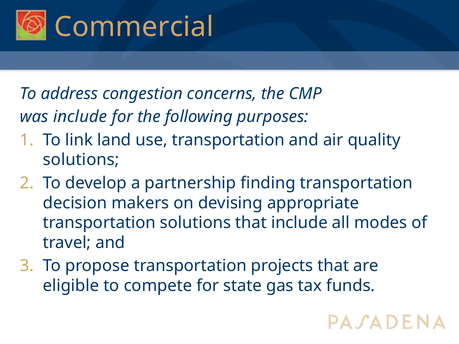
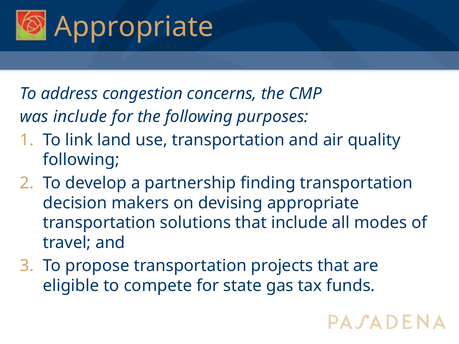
Commercial at (134, 27): Commercial -> Appropriate
solutions at (81, 160): solutions -> following
